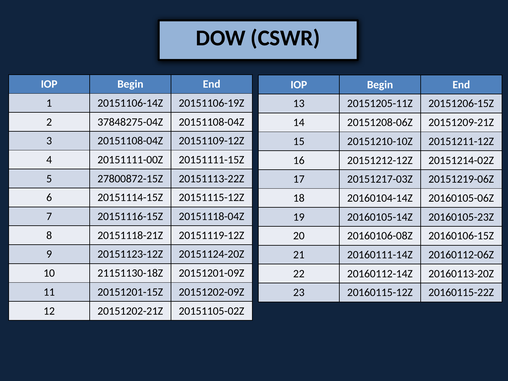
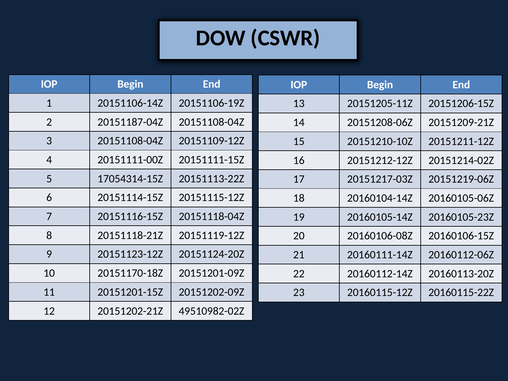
37848275-04Z: 37848275-04Z -> 20151187-04Z
27800872-15Z: 27800872-15Z -> 17054314-15Z
21151130-18Z: 21151130-18Z -> 20151170-18Z
20151105-02Z: 20151105-02Z -> 49510982-02Z
